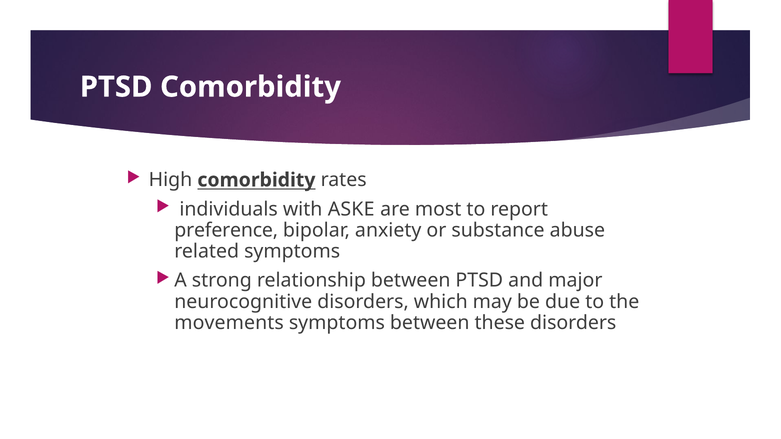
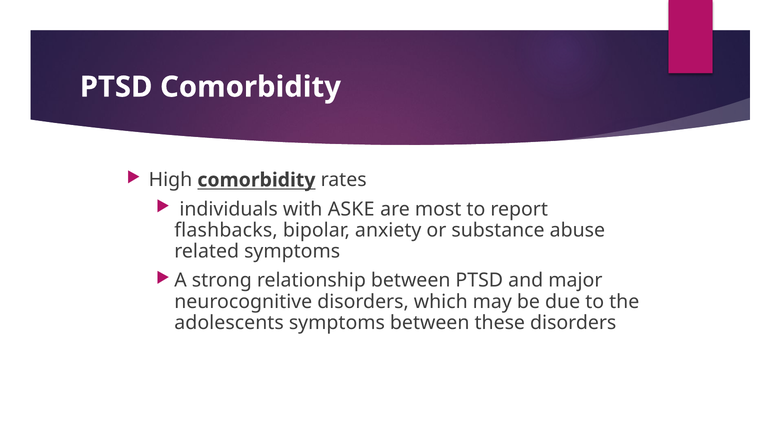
preference: preference -> flashbacks
movements: movements -> adolescents
